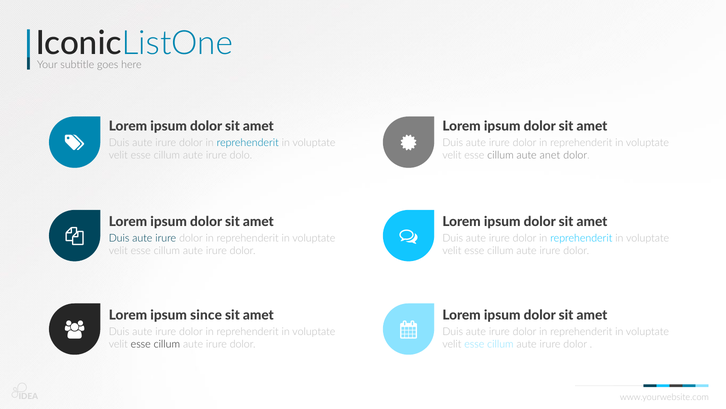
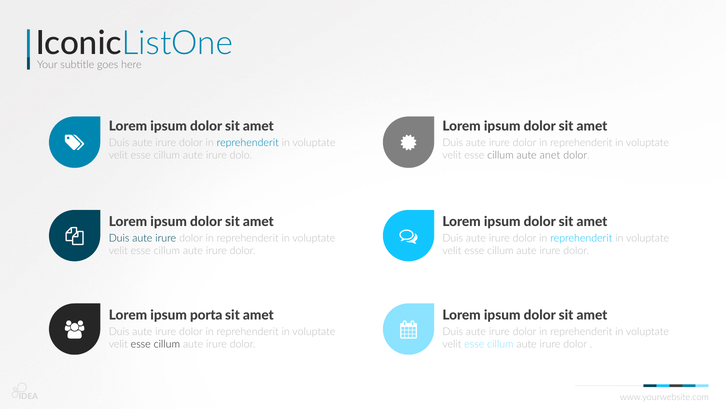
since: since -> porta
